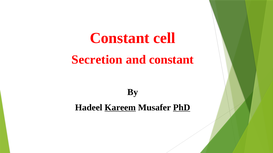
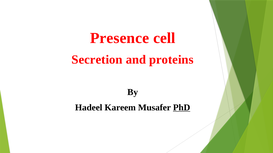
Constant at (120, 38): Constant -> Presence
and constant: constant -> proteins
Kareem underline: present -> none
